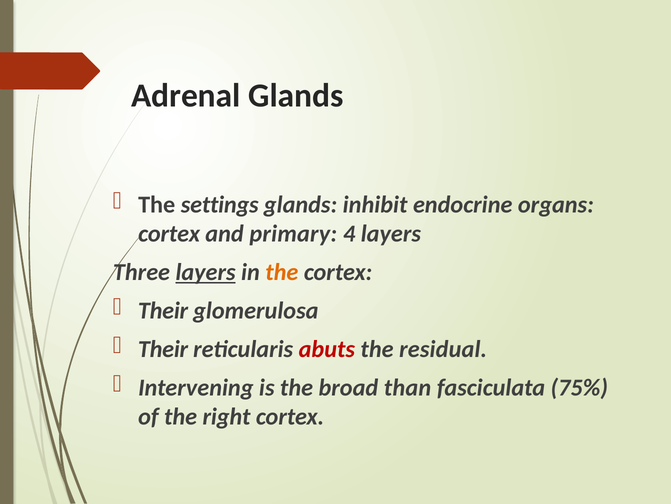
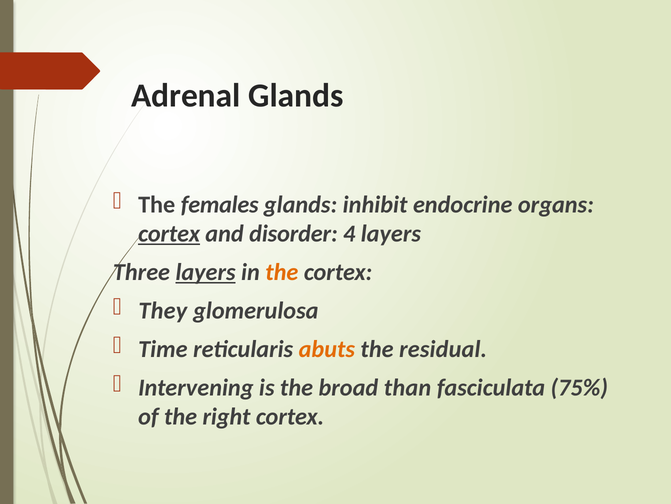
settings: settings -> females
cortex at (169, 234) underline: none -> present
primary: primary -> disorder
Their at (163, 310): Their -> They
Their at (163, 349): Their -> Time
abuts colour: red -> orange
